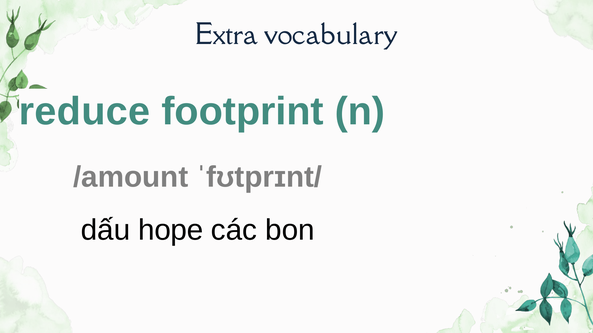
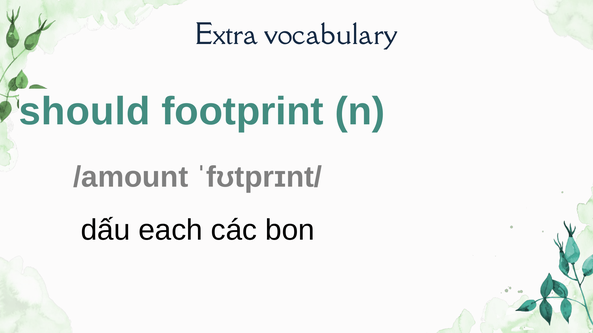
reduce: reduce -> should
hope: hope -> each
